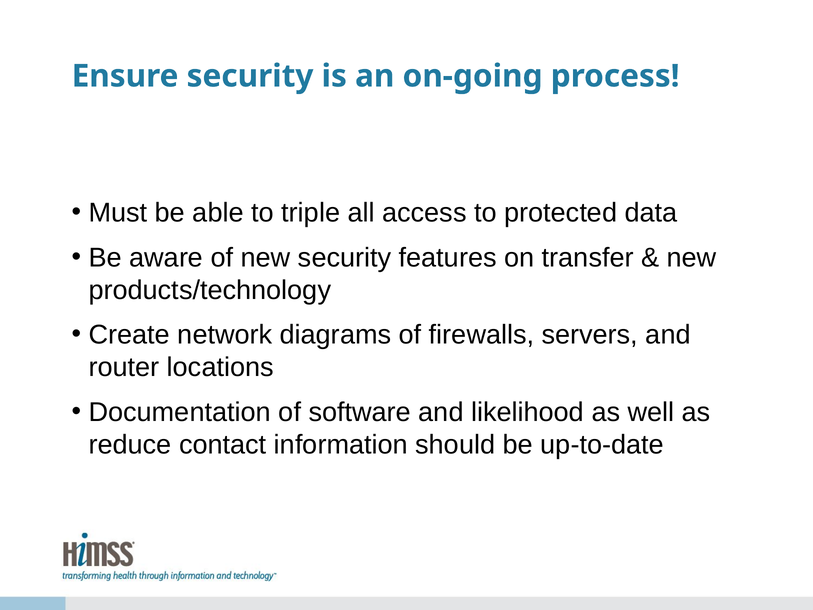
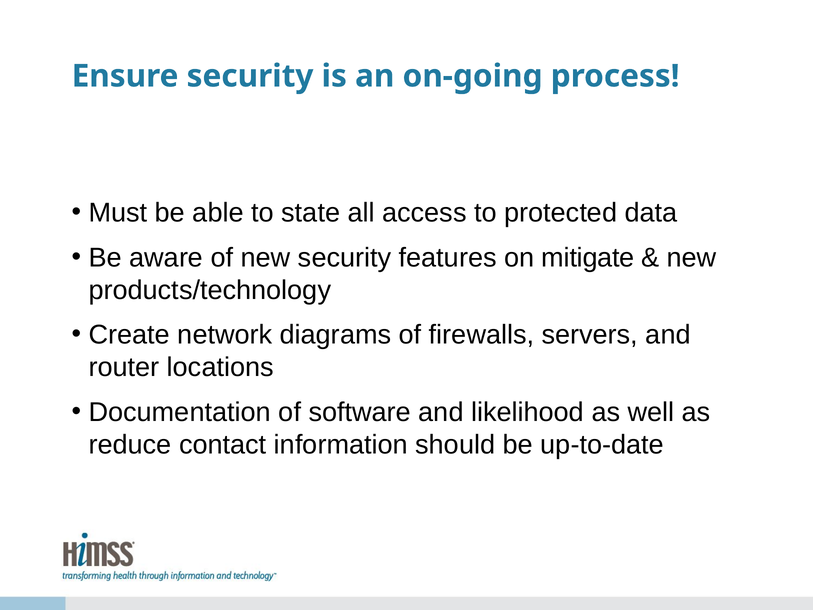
triple: triple -> state
transfer: transfer -> mitigate
